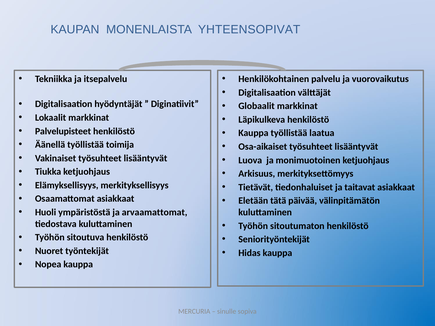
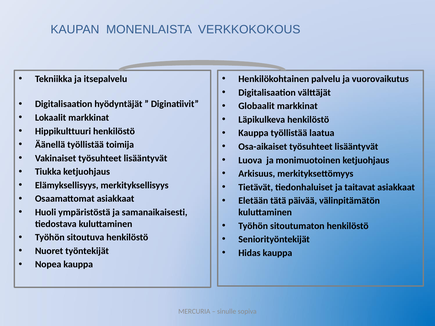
YHTEENSOPIVAT: YHTEENSOPIVAT -> VERKKOKOKOUS
Palvelupisteet: Palvelupisteet -> Hippikulttuuri
arvaamattomat: arvaamattomat -> samanaikaisesti
